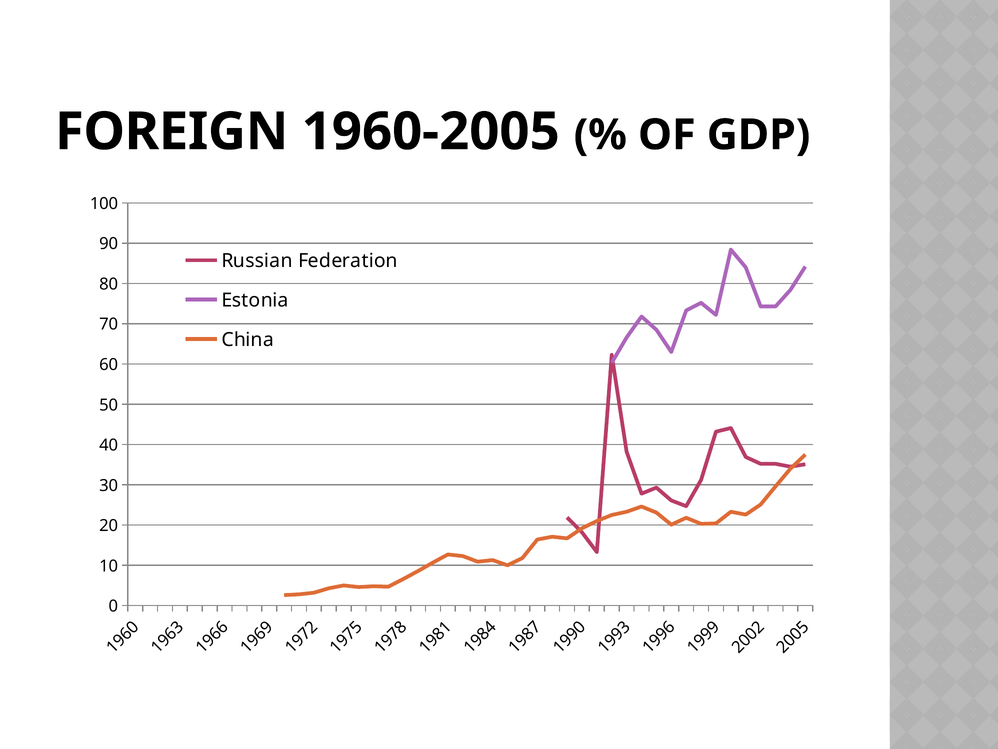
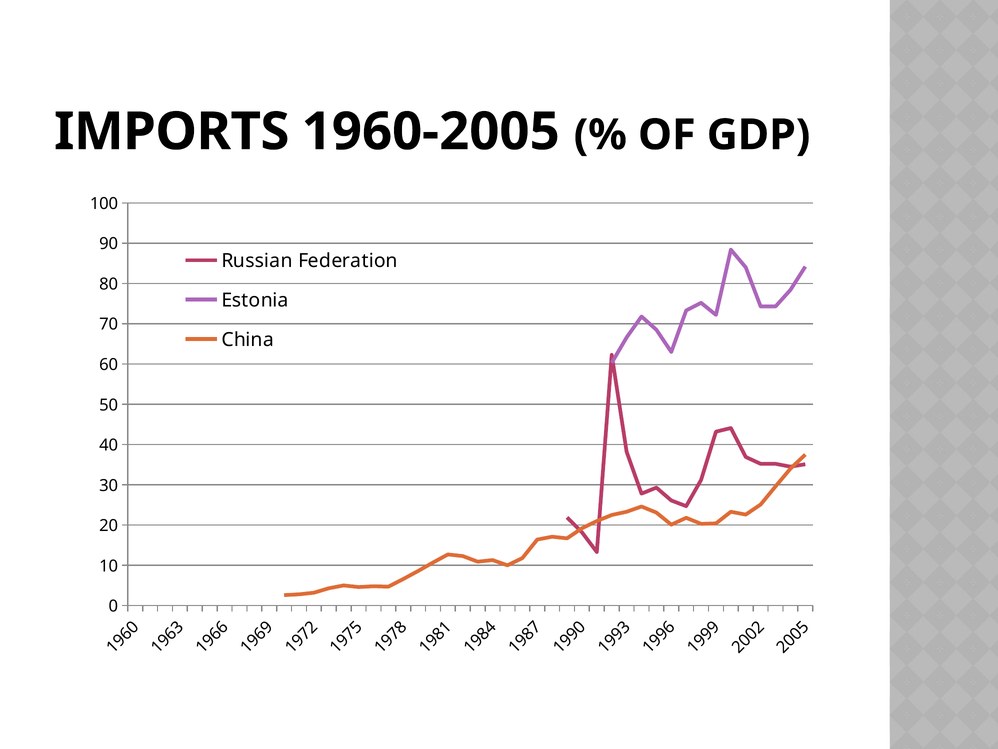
FOREIGN: FOREIGN -> IMPORTS
